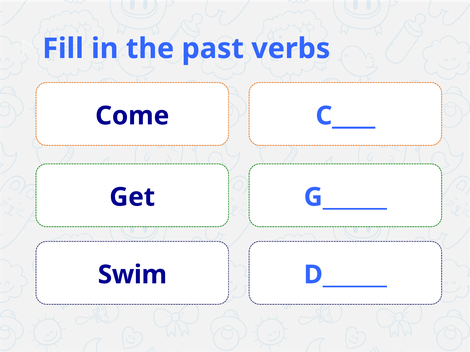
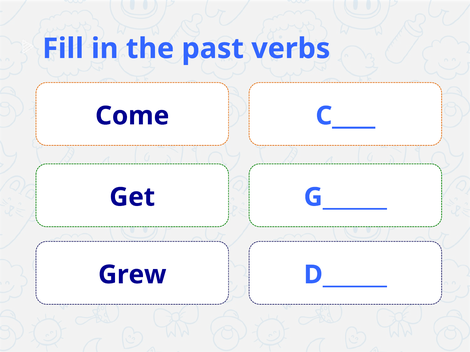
Swim: Swim -> Grew
